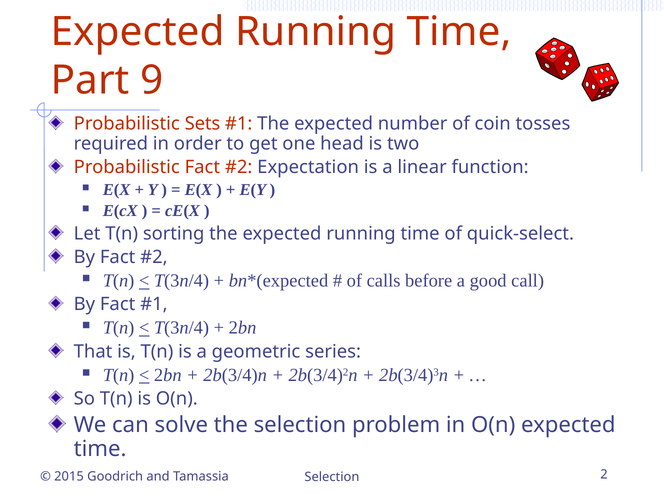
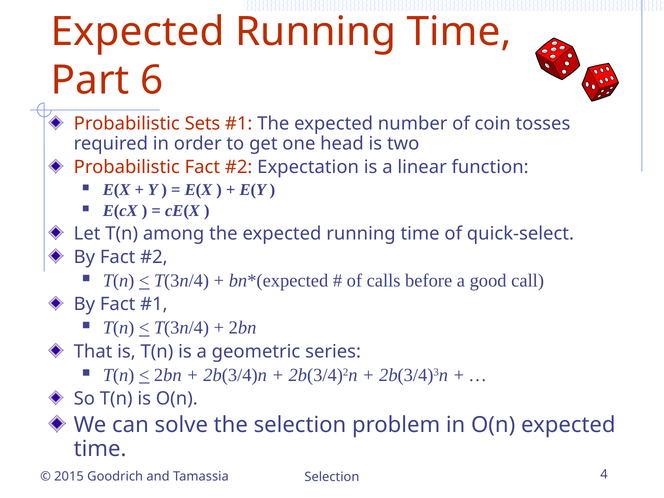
9: 9 -> 6
sorting: sorting -> among
2: 2 -> 4
